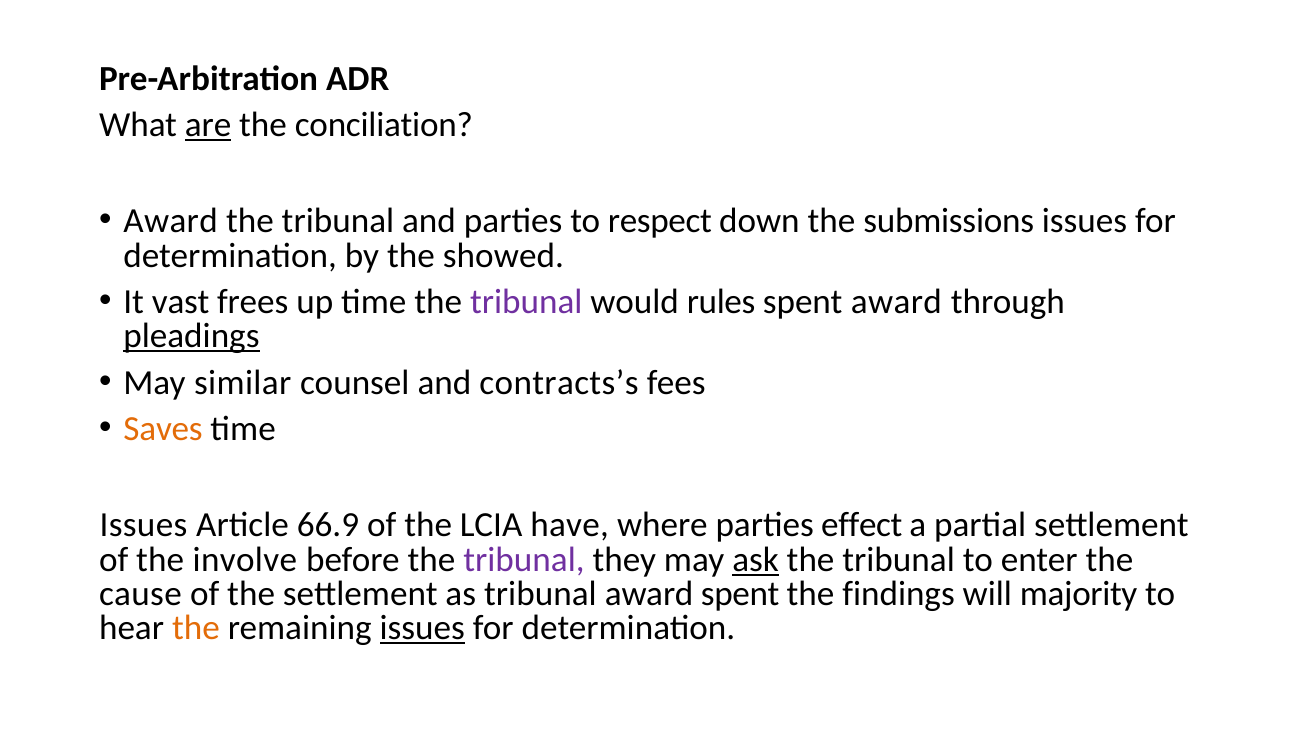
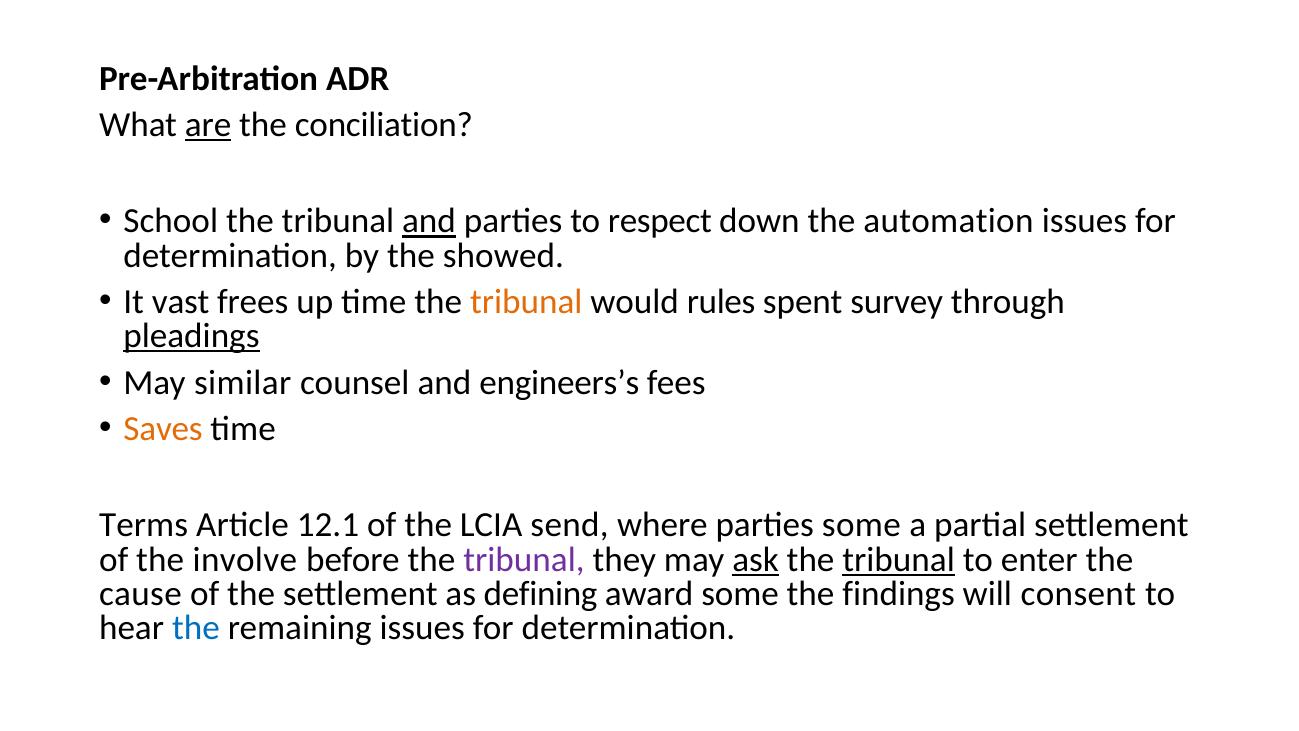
Award at (171, 221): Award -> School
and at (429, 221) underline: none -> present
submissions: submissions -> automation
tribunal at (526, 302) colour: purple -> orange
spent award: award -> survey
contracts’s: contracts’s -> engineers’s
Issues at (143, 525): Issues -> Terms
66.9: 66.9 -> 12.1
have: have -> send
parties effect: effect -> some
tribunal at (899, 559) underline: none -> present
as tribunal: tribunal -> defining
award spent: spent -> some
majority: majority -> consent
the at (196, 628) colour: orange -> blue
issues at (422, 628) underline: present -> none
